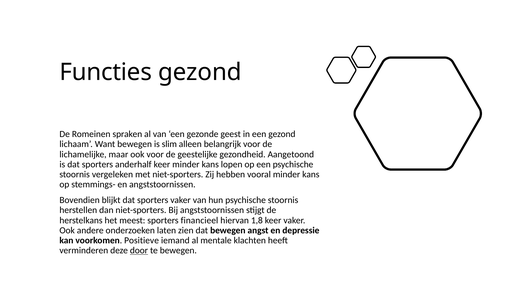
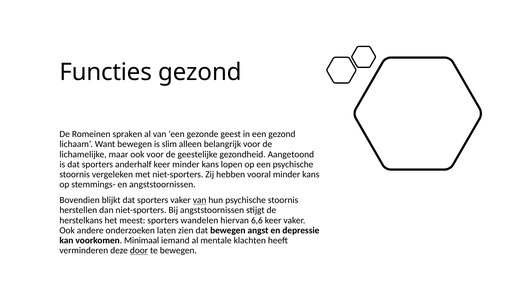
van at (200, 200) underline: none -> present
financieel: financieel -> wandelen
1,8: 1,8 -> 6,6
Positieve: Positieve -> Minimaal
